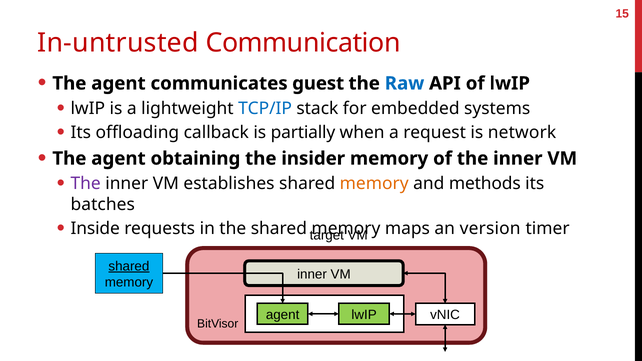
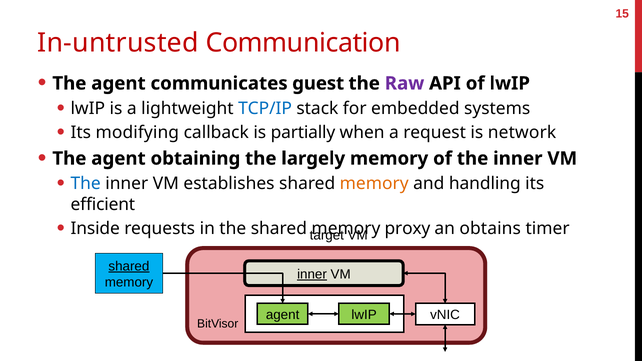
Raw colour: blue -> purple
offloading: offloading -> modifying
insider: insider -> largely
The at (86, 184) colour: purple -> blue
methods: methods -> handling
batches: batches -> efficient
maps: maps -> proxy
version: version -> obtains
inner at (312, 274) underline: none -> present
